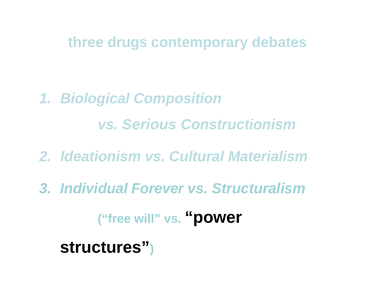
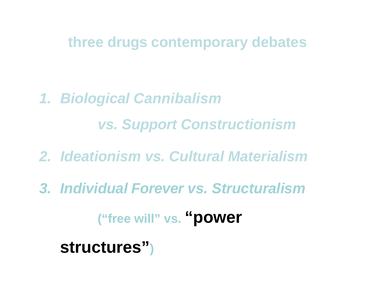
Composition: Composition -> Cannibalism
Serious: Serious -> Support
